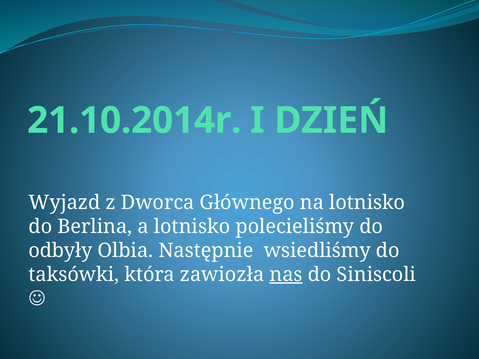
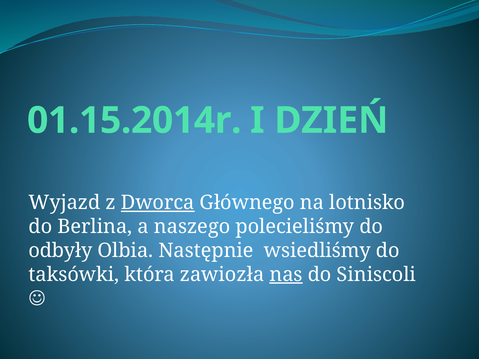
21.10.2014r: 21.10.2014r -> 01.15.2014r
Dworca underline: none -> present
a lotnisko: lotnisko -> naszego
